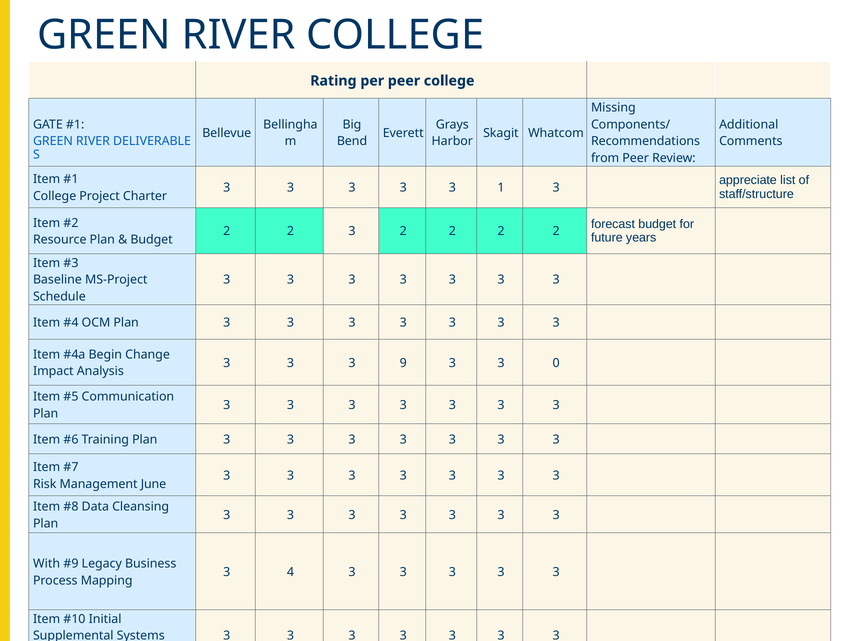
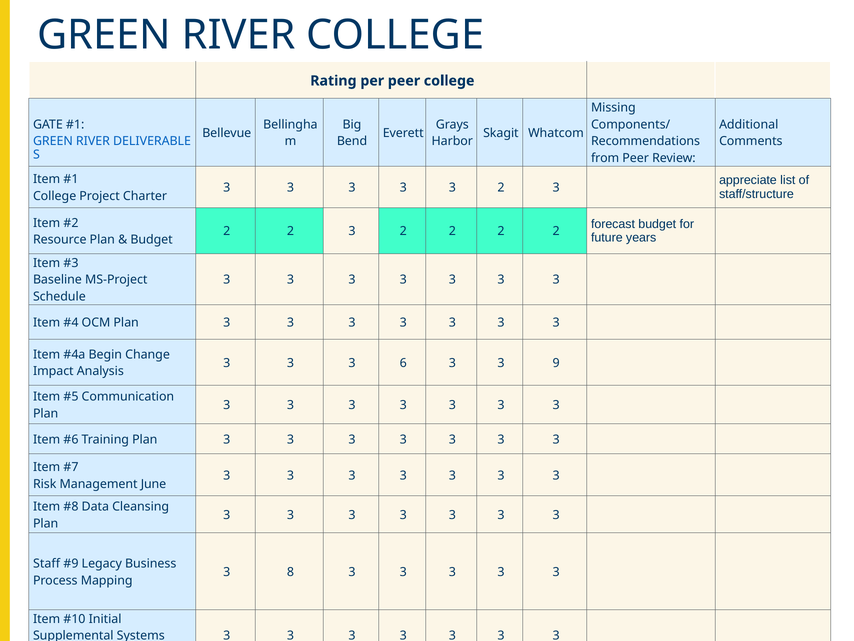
3 3 1: 1 -> 2
9: 9 -> 6
0: 0 -> 9
With: With -> Staff
4: 4 -> 8
